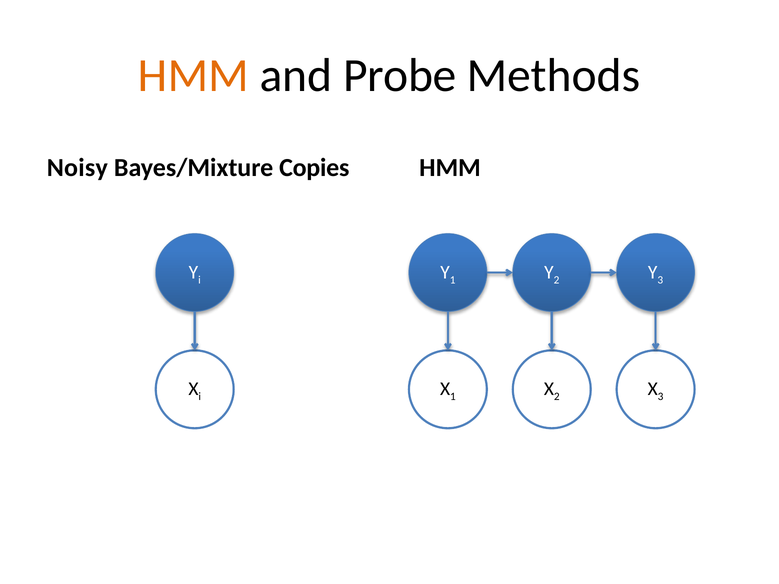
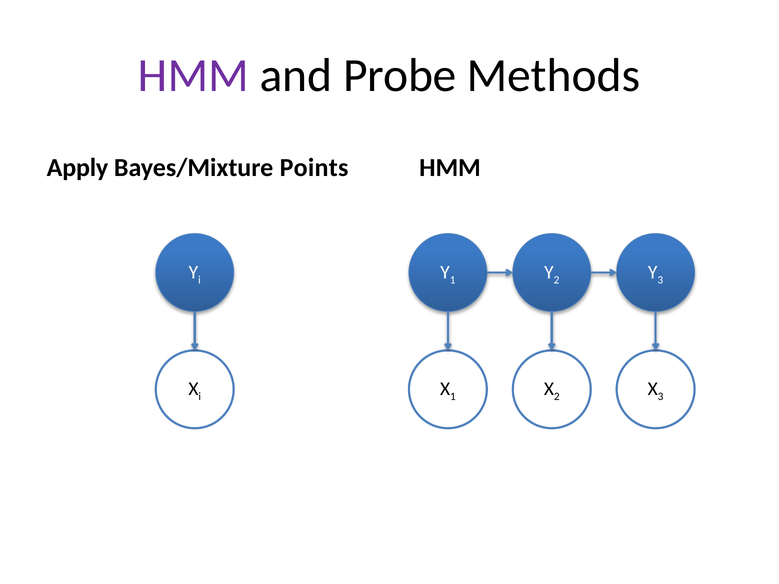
HMM at (193, 75) colour: orange -> purple
Noisy: Noisy -> Apply
Copies: Copies -> Points
